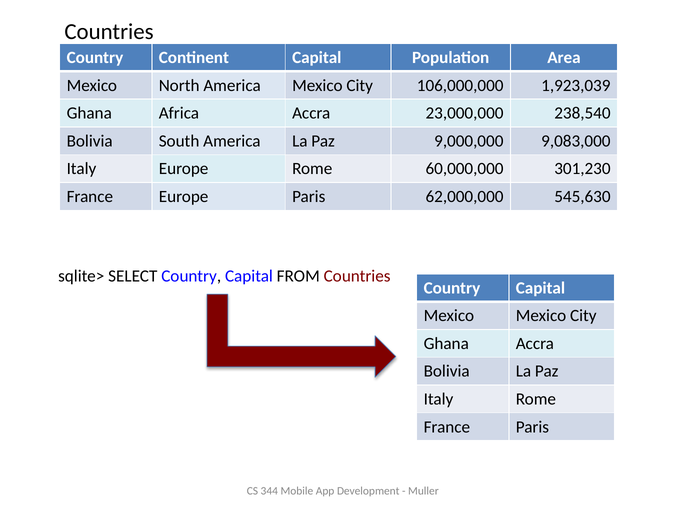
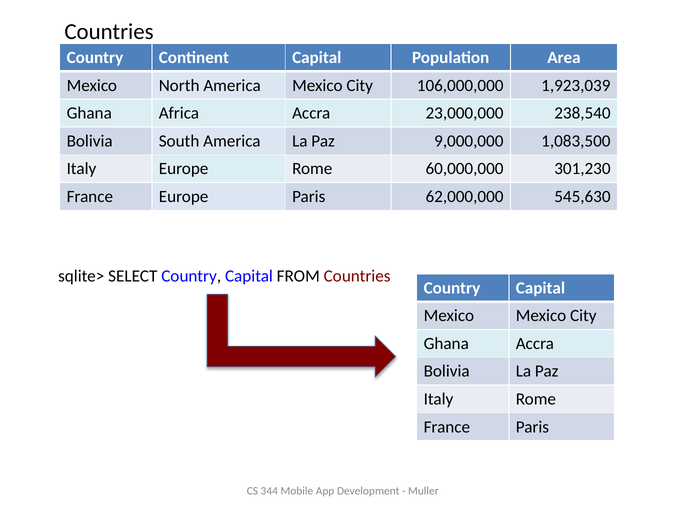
9,083,000: 9,083,000 -> 1,083,500
